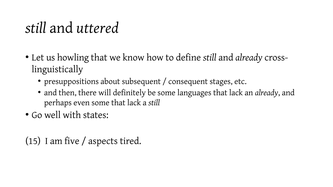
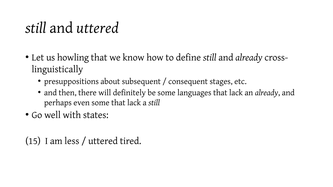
five: five -> less
aspects at (103, 141): aspects -> uttered
